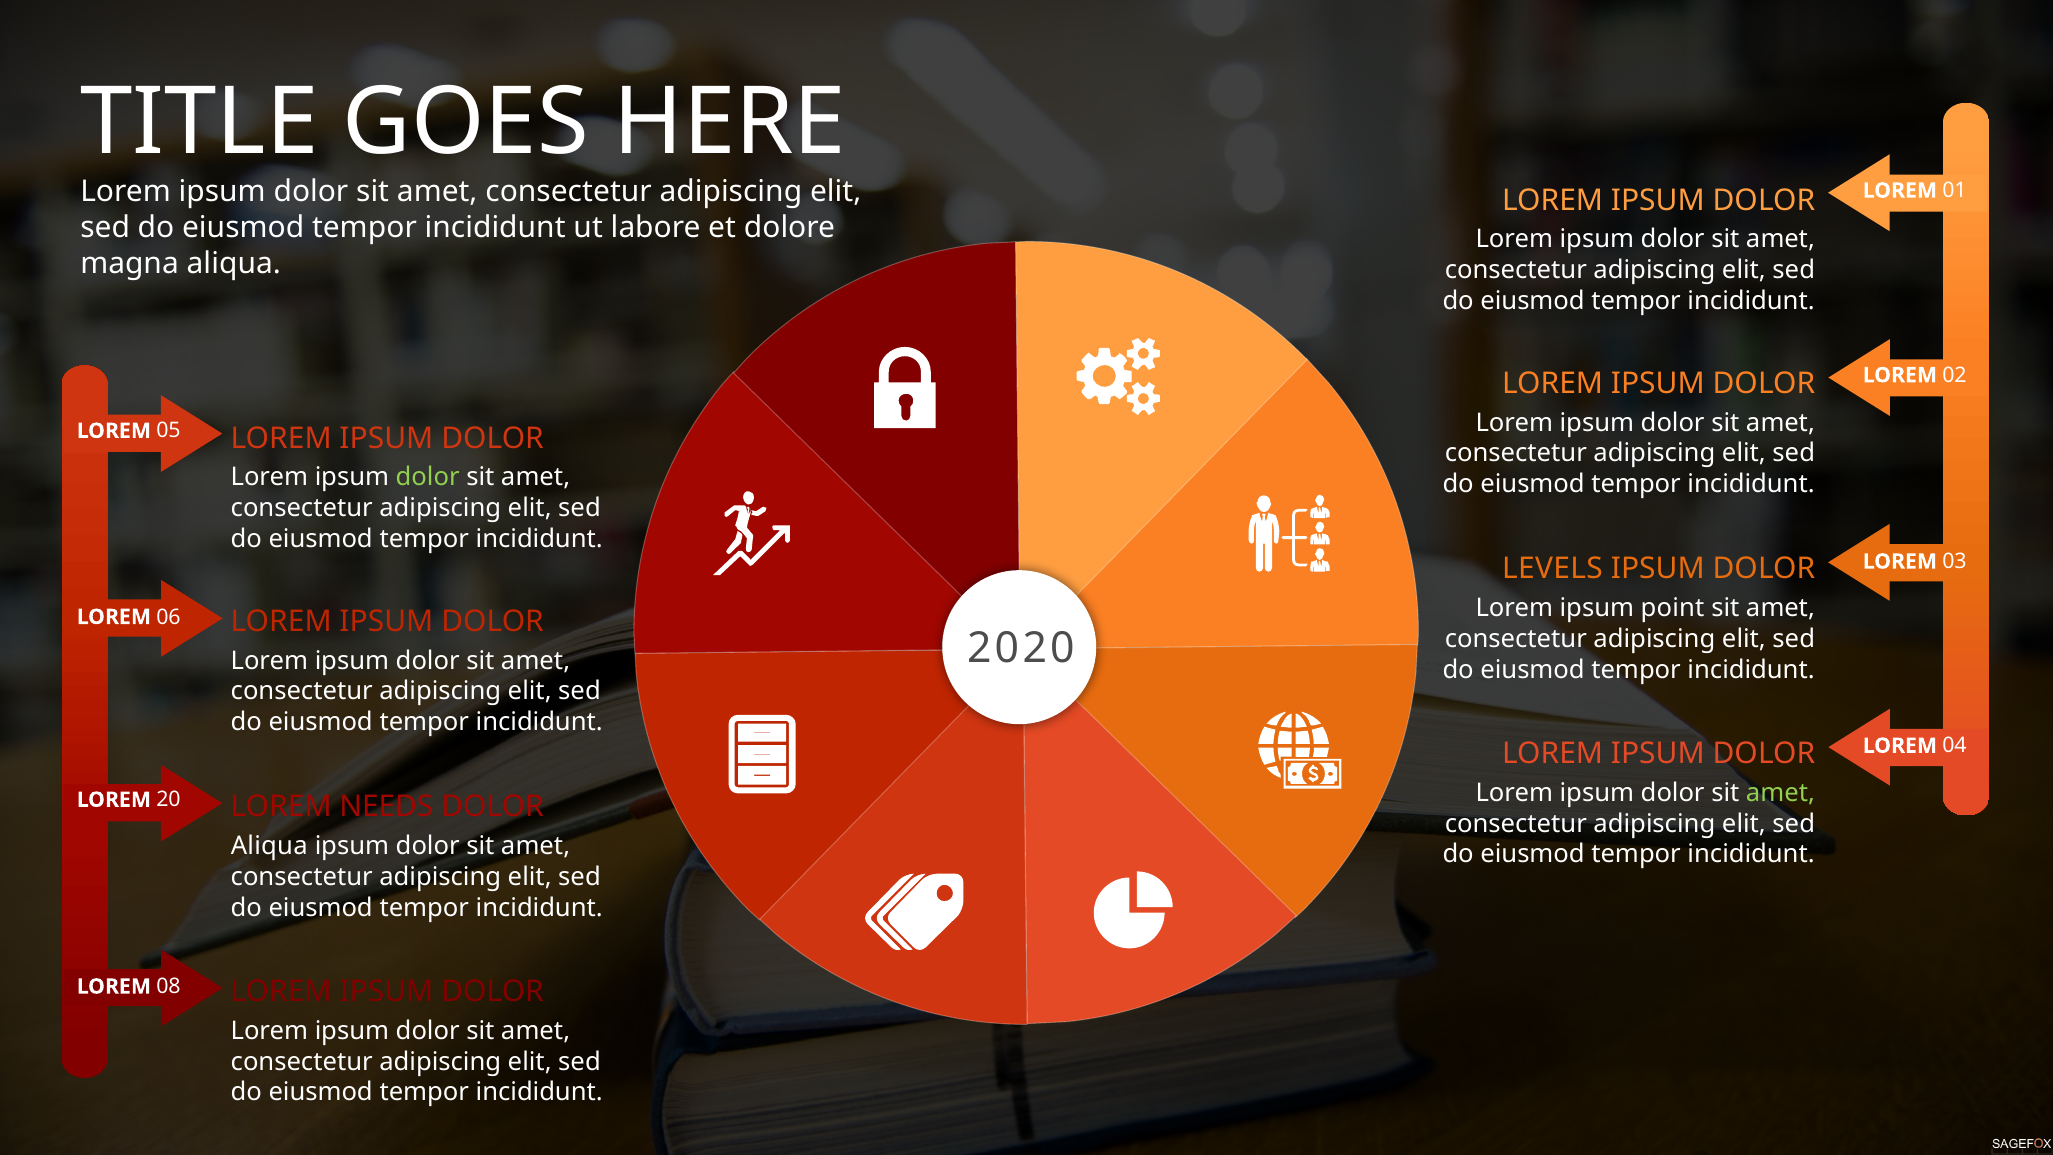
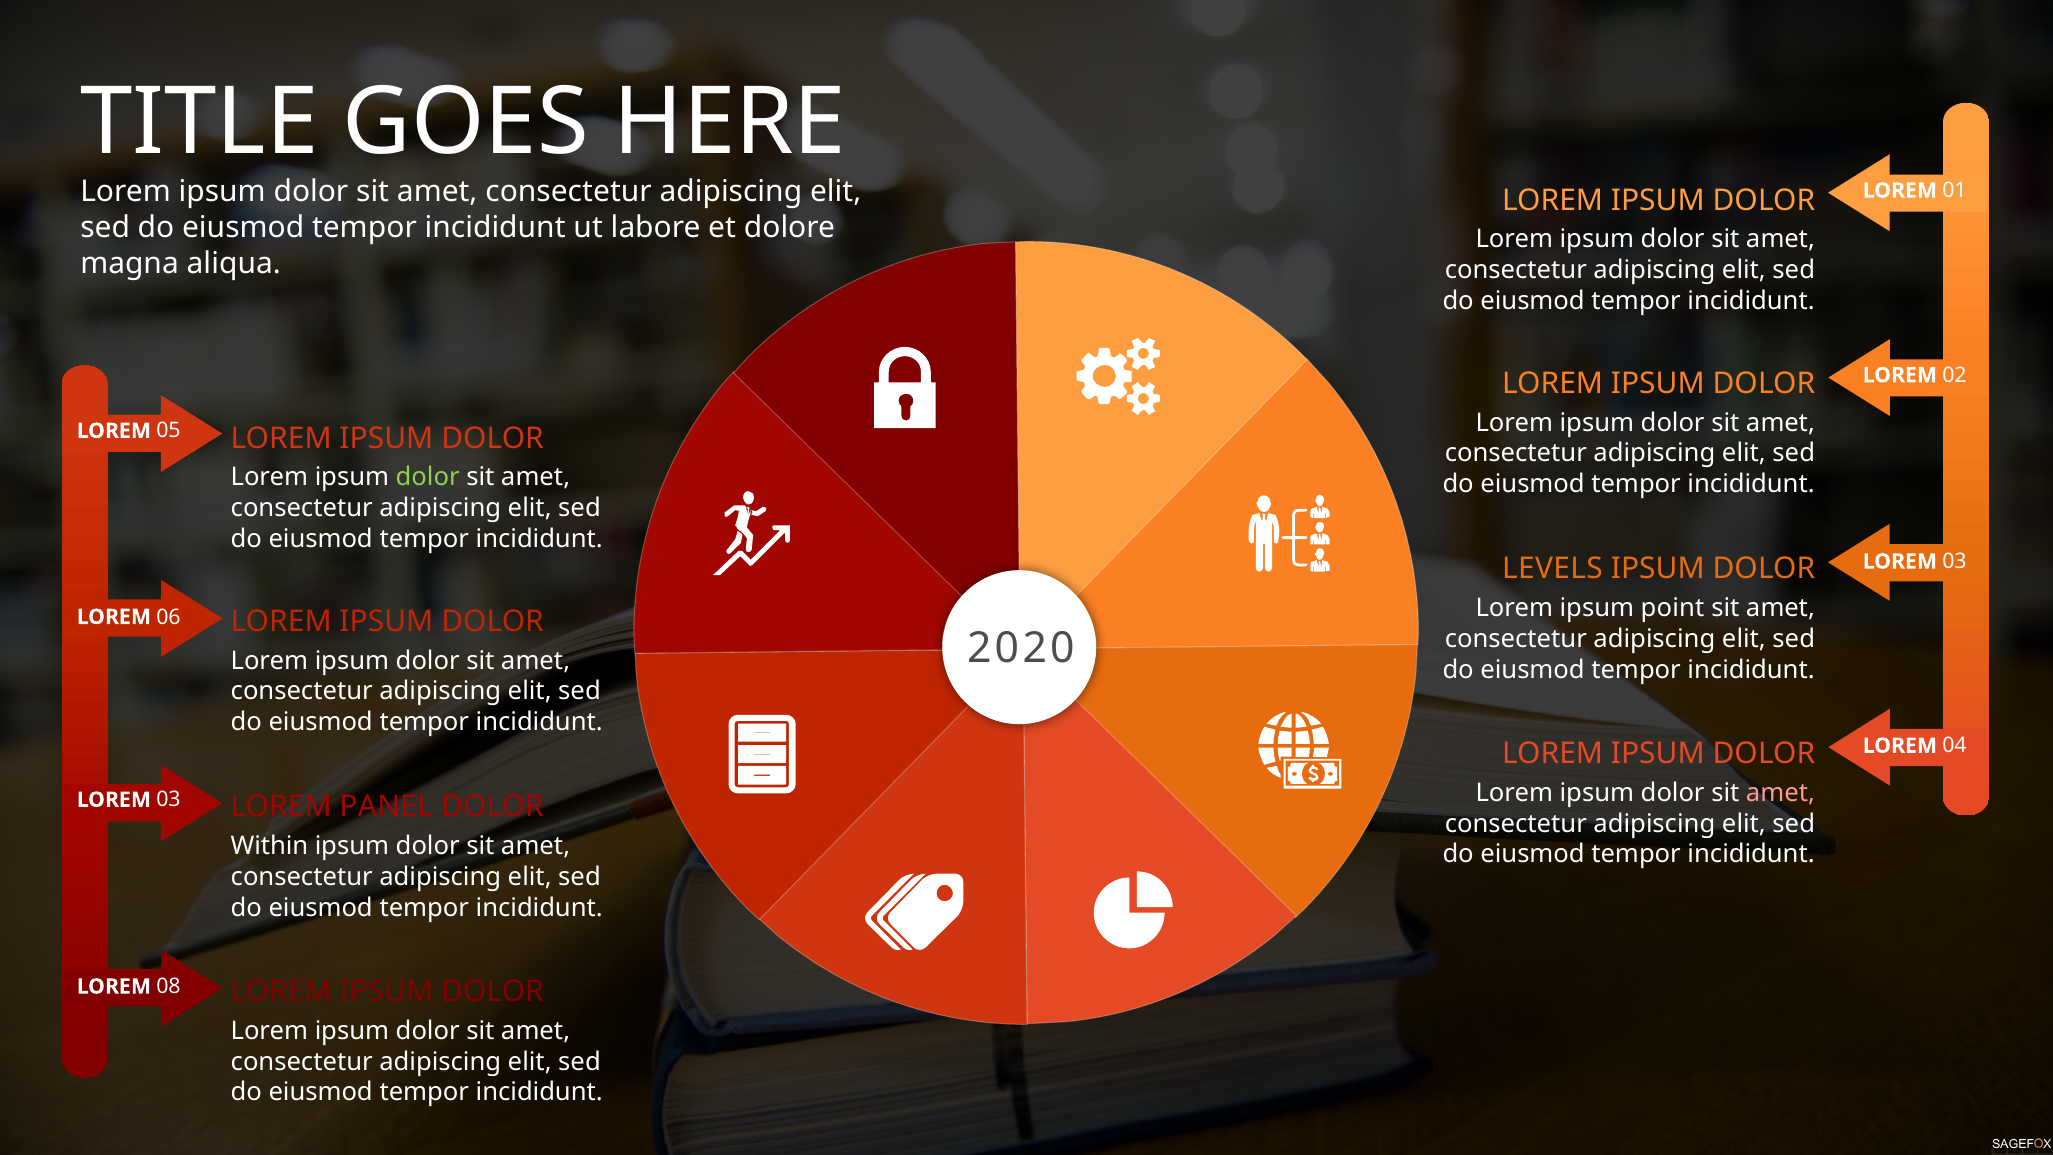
amet at (1780, 793) colour: light green -> pink
20 at (168, 800): 20 -> 03
NEEDS: NEEDS -> PANEL
Aliqua at (269, 846): Aliqua -> Within
